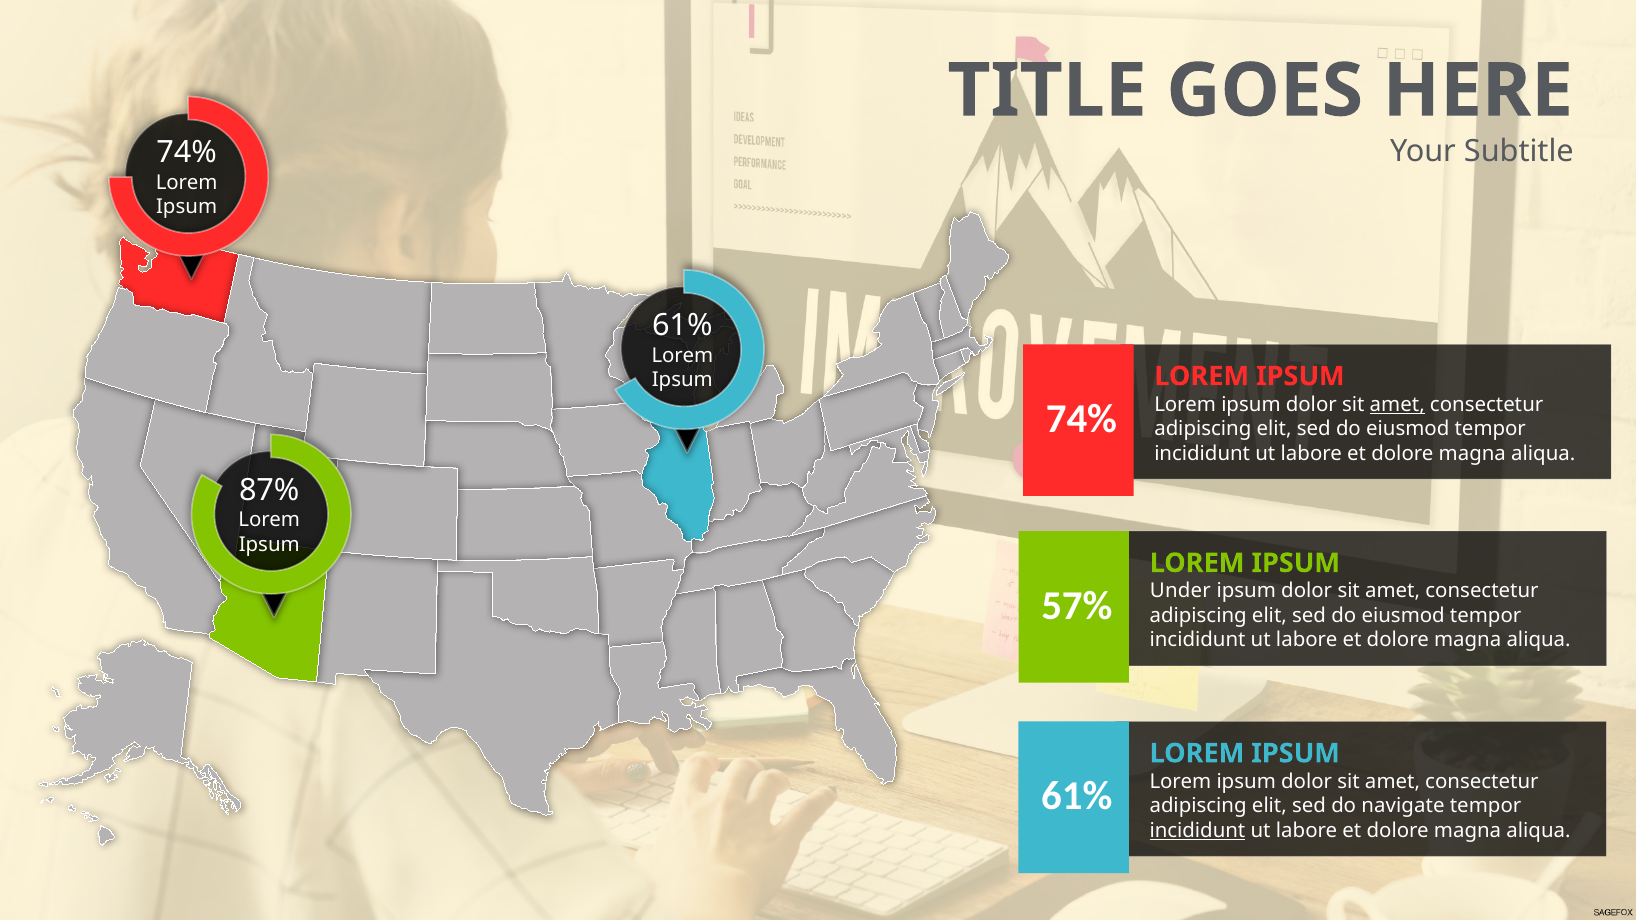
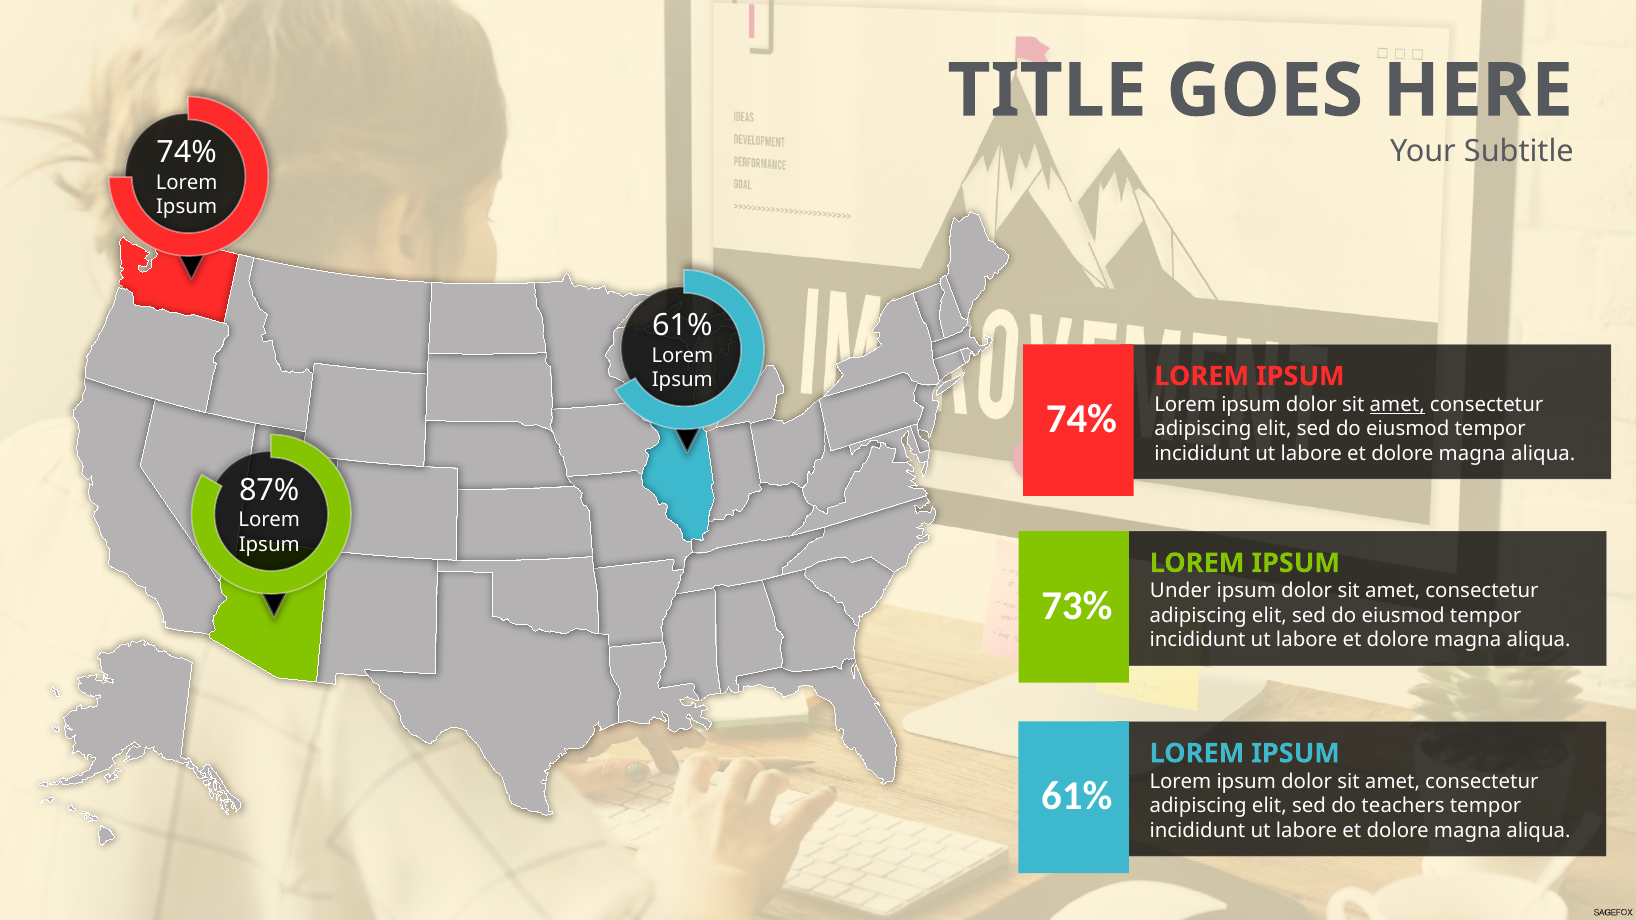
57%: 57% -> 73%
navigate: navigate -> teachers
incididunt at (1197, 831) underline: present -> none
